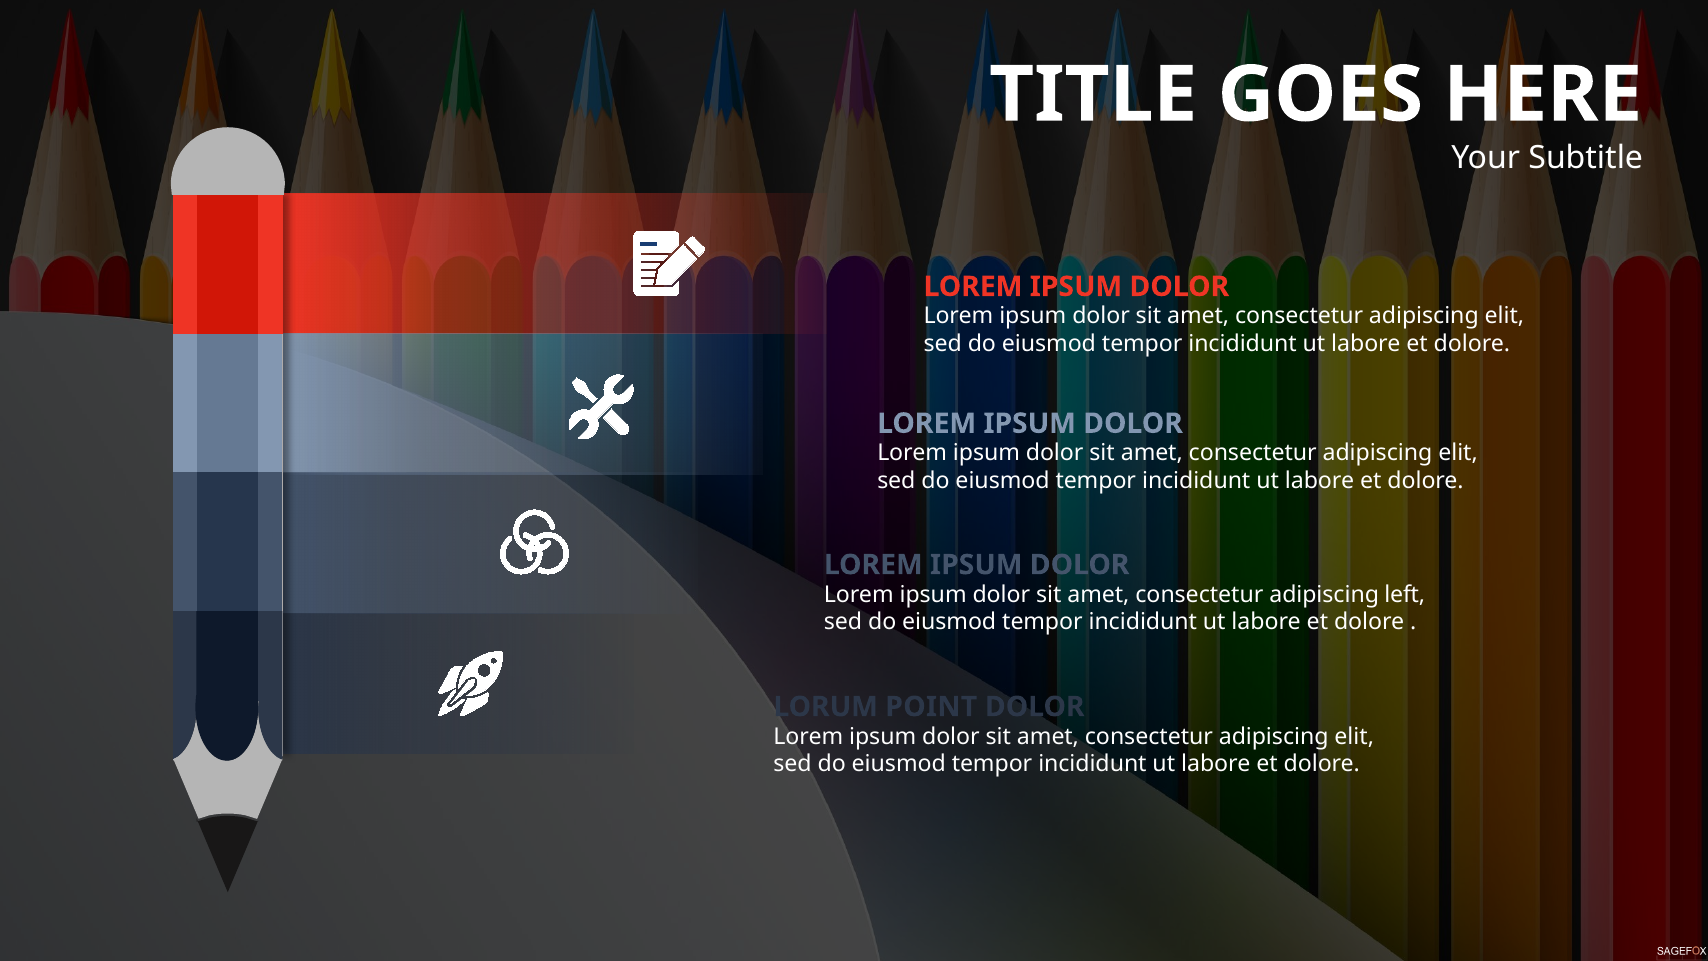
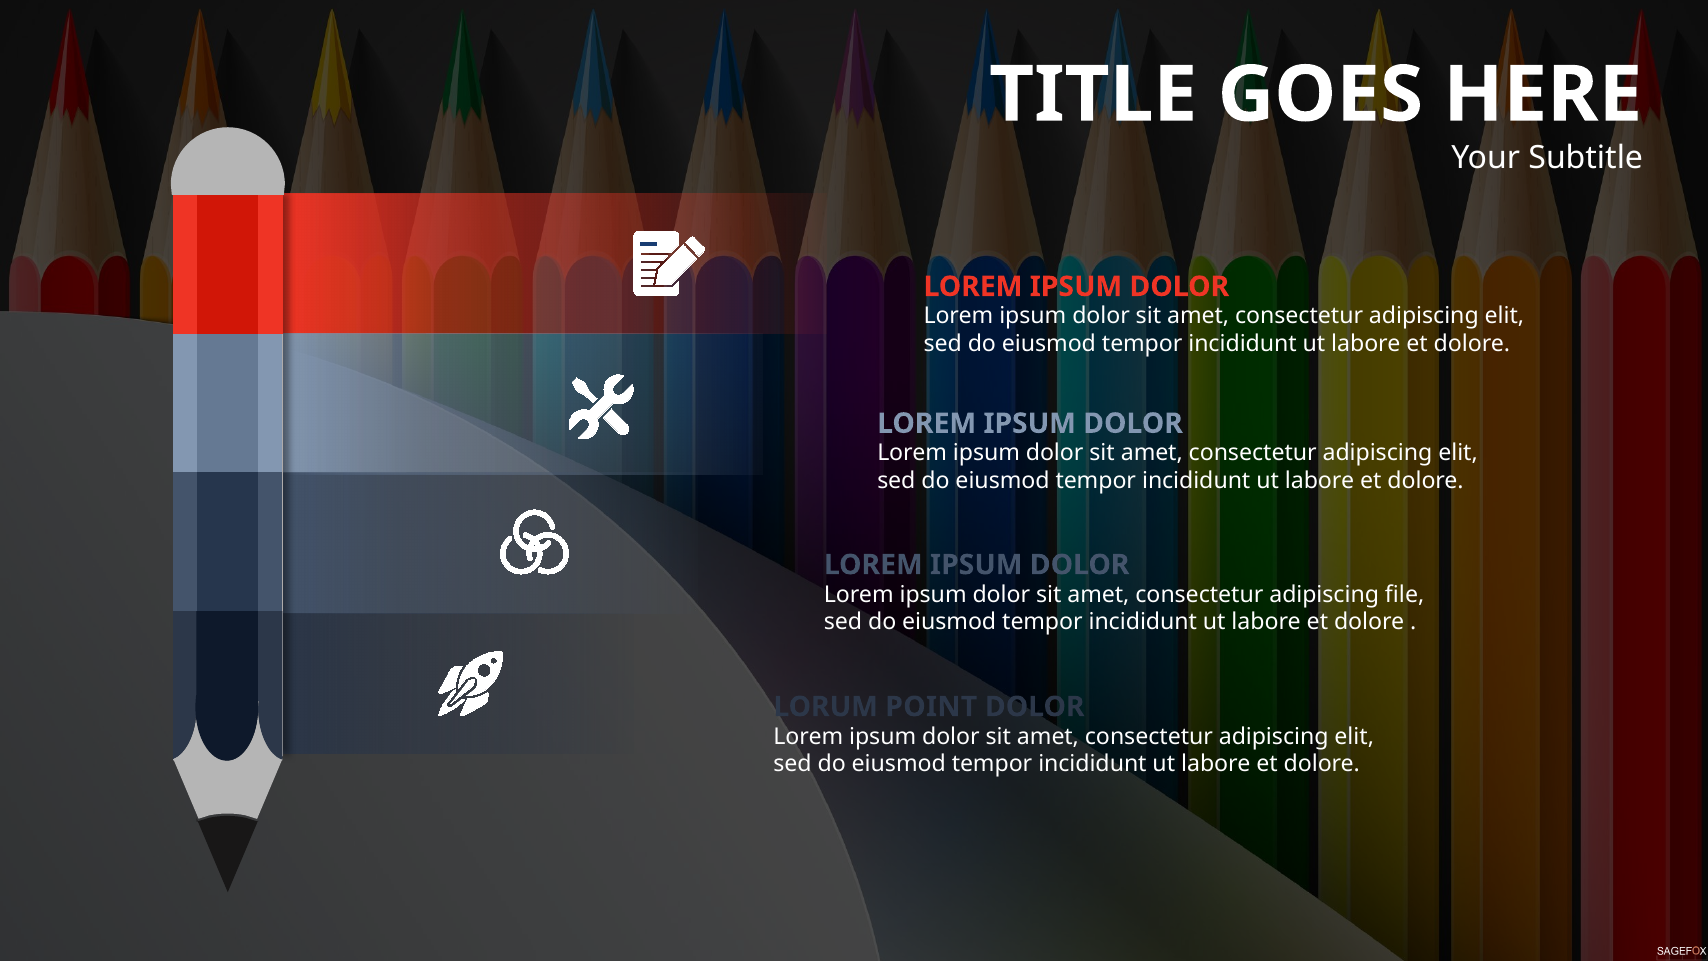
left: left -> file
